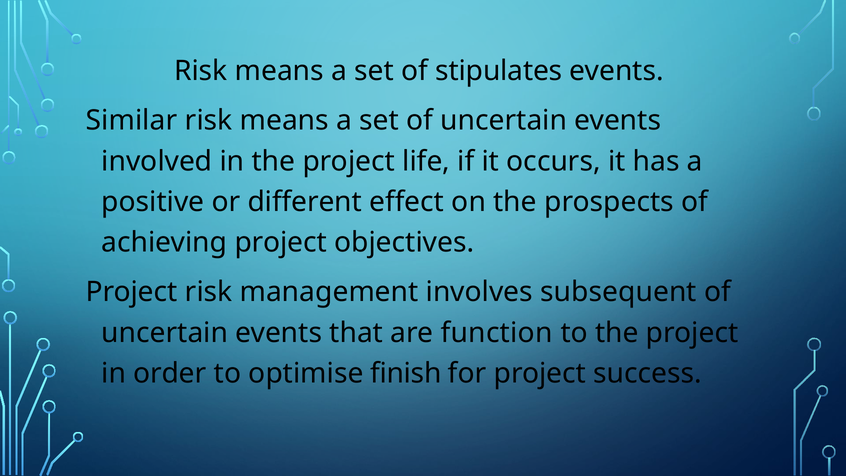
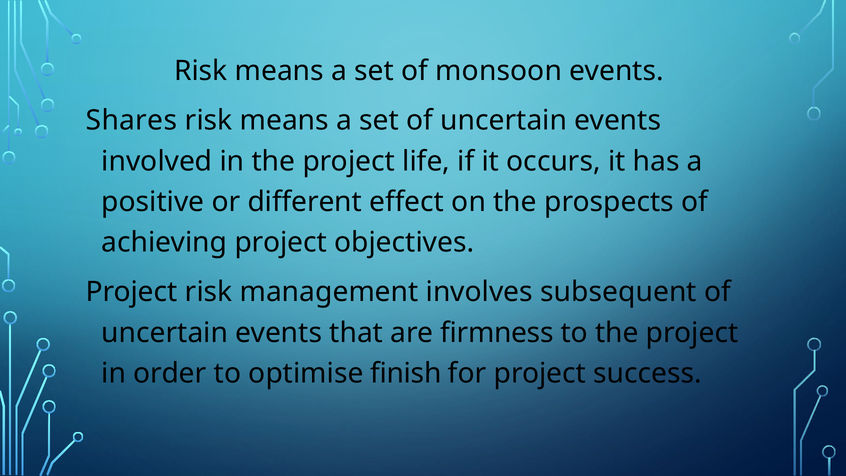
stipulates: stipulates -> monsoon
Similar: Similar -> Shares
function: function -> firmness
